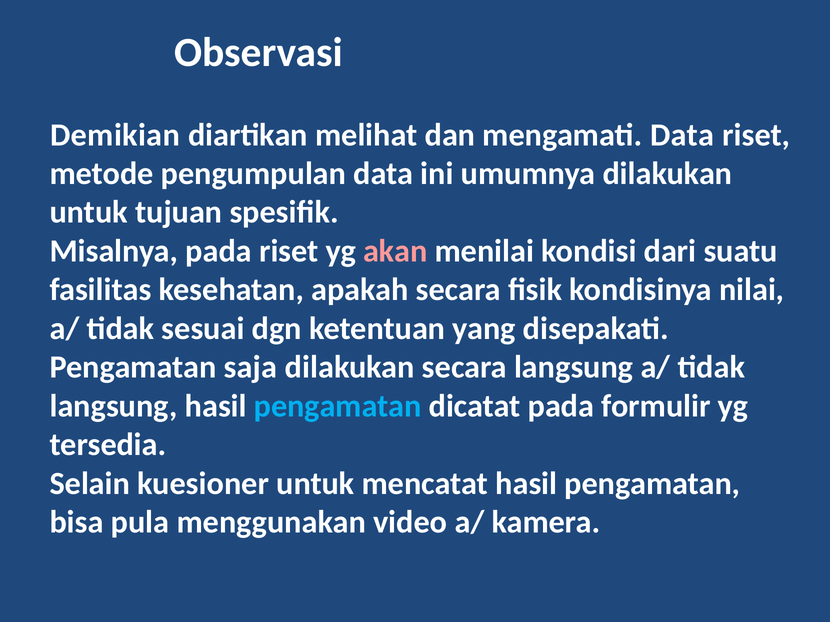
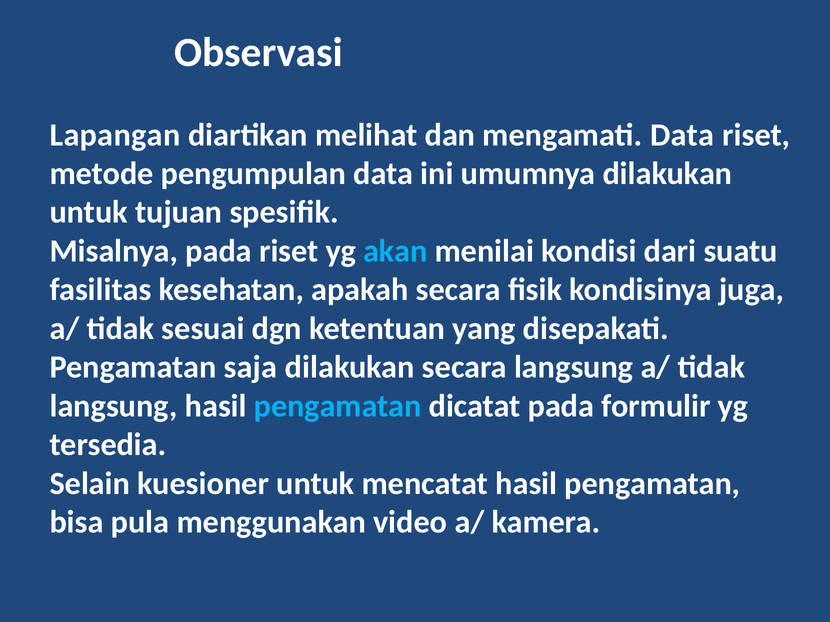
Demikian: Demikian -> Lapangan
akan colour: pink -> light blue
nilai: nilai -> juga
